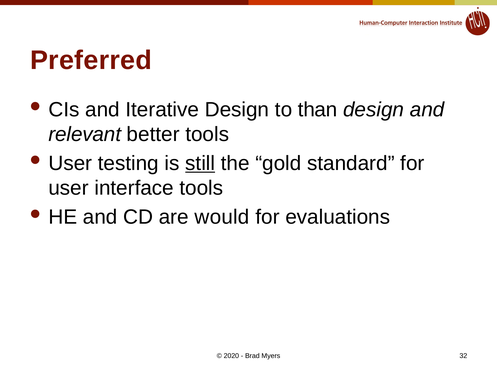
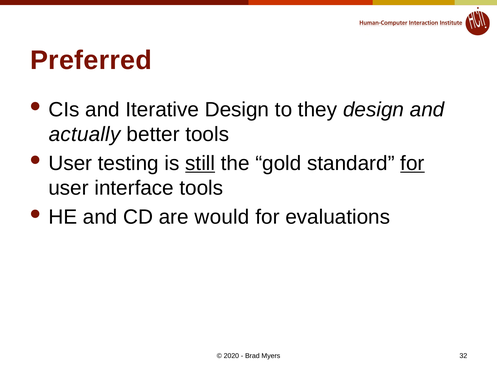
than: than -> they
relevant: relevant -> actually
for at (412, 164) underline: none -> present
